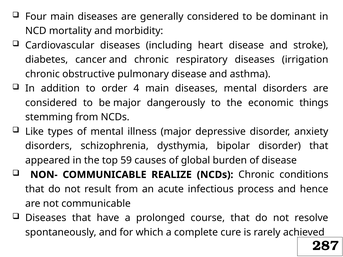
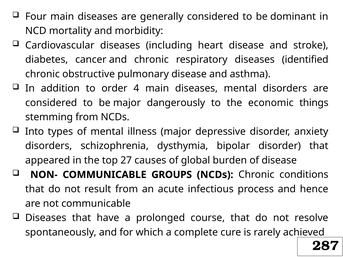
irrigation: irrigation -> identified
Like: Like -> Into
59: 59 -> 27
REALIZE: REALIZE -> GROUPS
